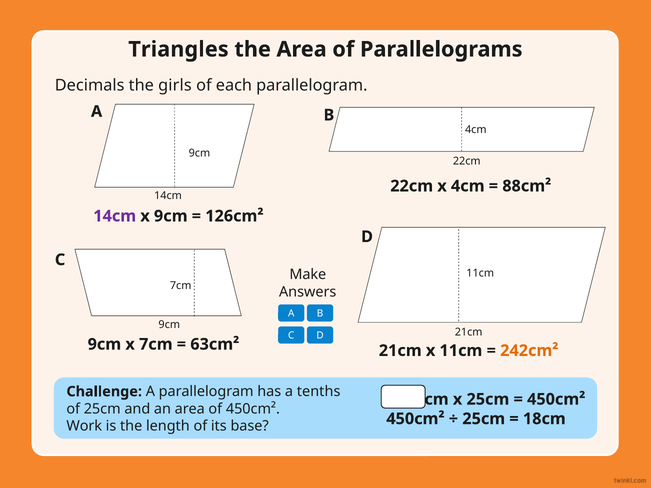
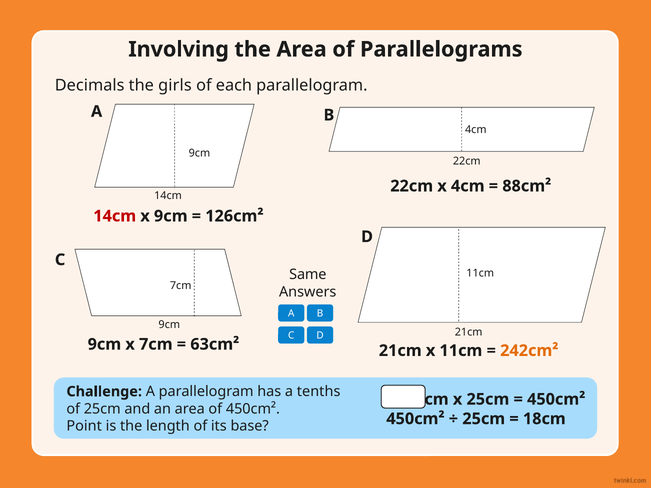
Triangles: Triangles -> Involving
14cm at (115, 216) colour: purple -> red
Make: Make -> Same
Work: Work -> Point
